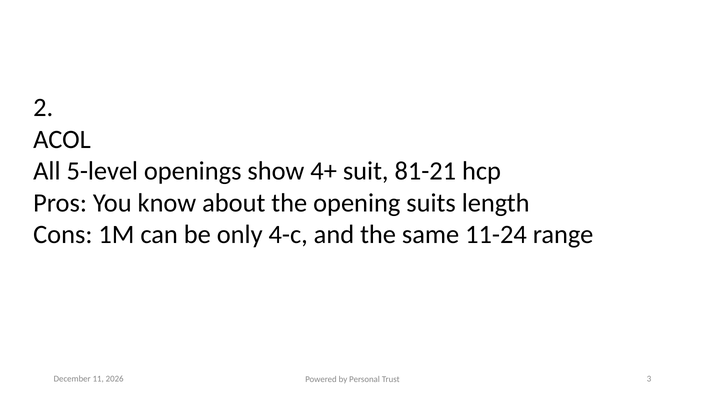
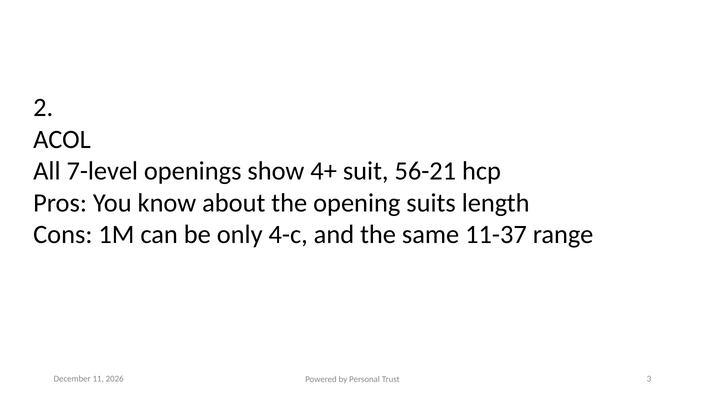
5-level: 5-level -> 7-level
81-21: 81-21 -> 56-21
11-24: 11-24 -> 11-37
